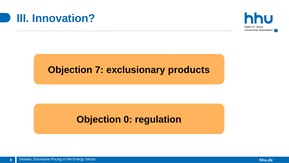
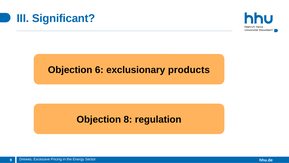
Innovation: Innovation -> Significant
7: 7 -> 6
0: 0 -> 8
